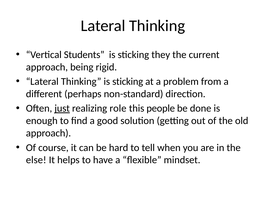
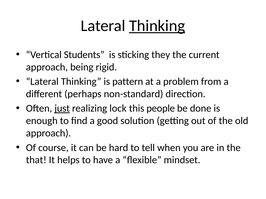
Thinking at (157, 26) underline: none -> present
Thinking is sticking: sticking -> pattern
role: role -> lock
else: else -> that
